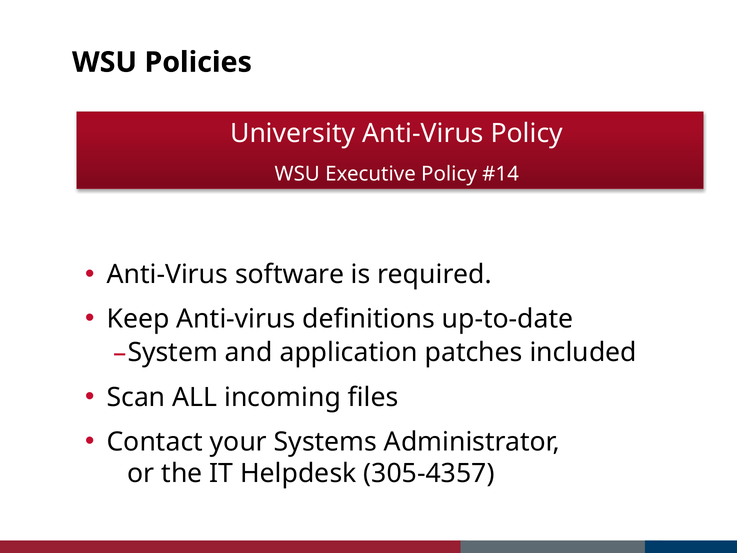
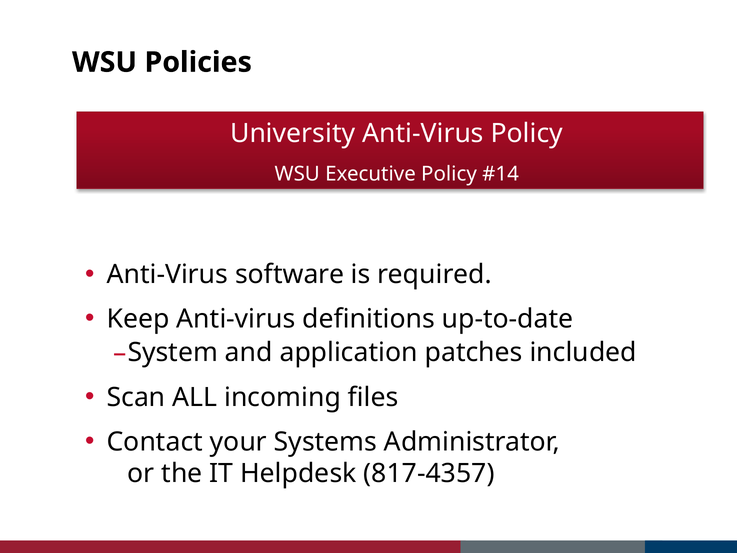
305-4357: 305-4357 -> 817-4357
